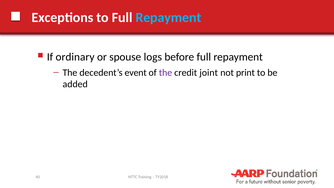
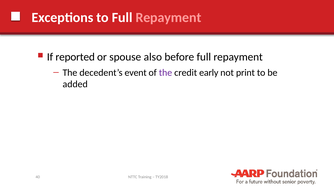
Repayment at (168, 17) colour: light blue -> pink
ordinary: ordinary -> reported
logs: logs -> also
joint: joint -> early
